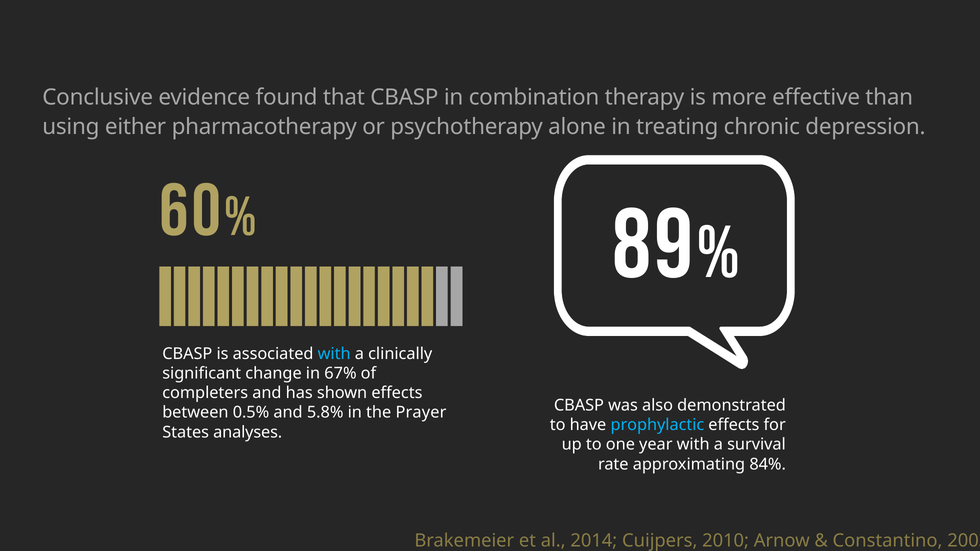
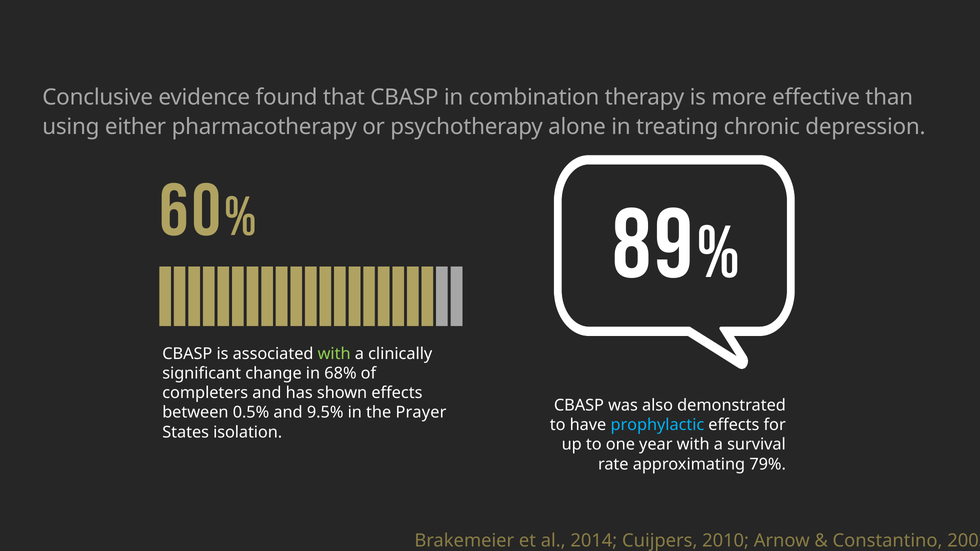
with at (334, 354) colour: light blue -> light green
67%: 67% -> 68%
5.8%: 5.8% -> 9.5%
analyses: analyses -> isolation
84%: 84% -> 79%
